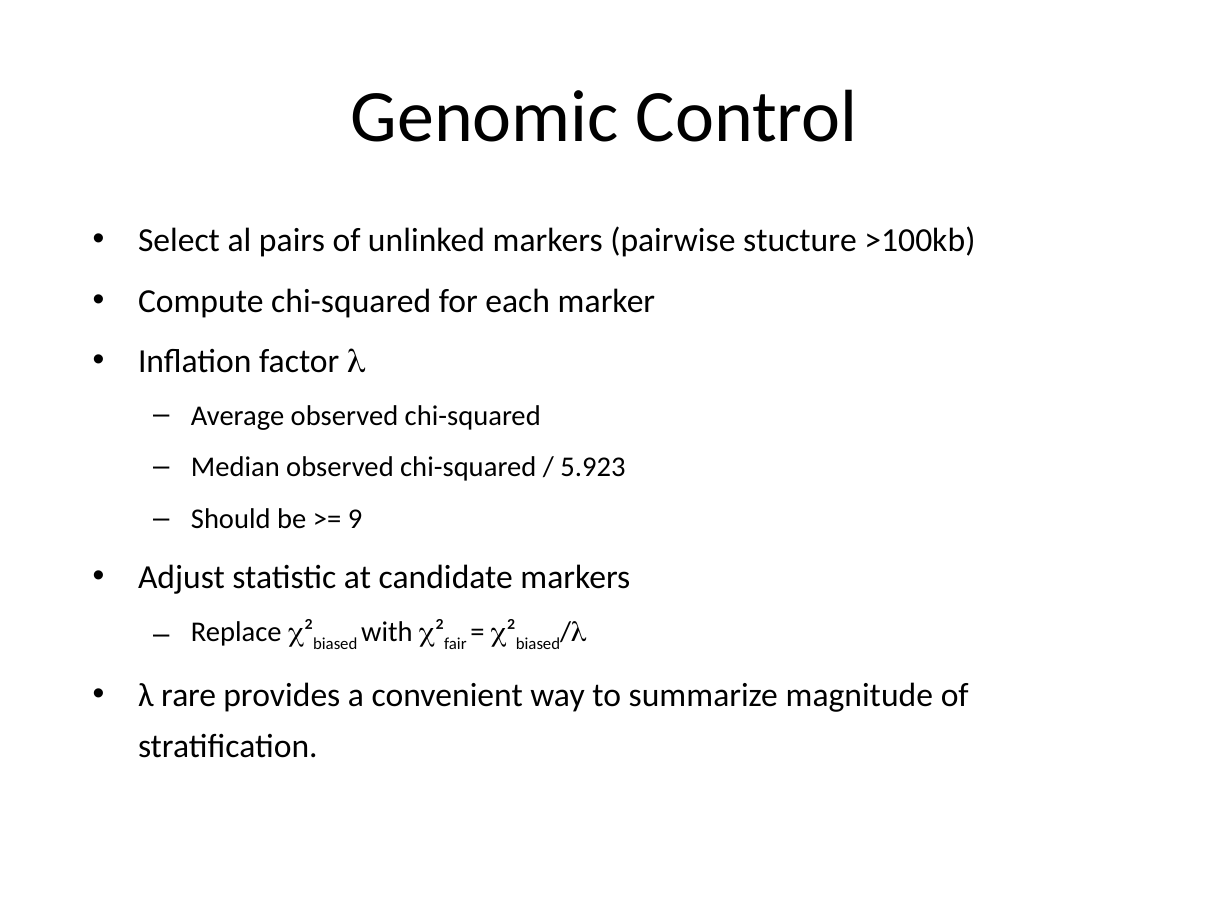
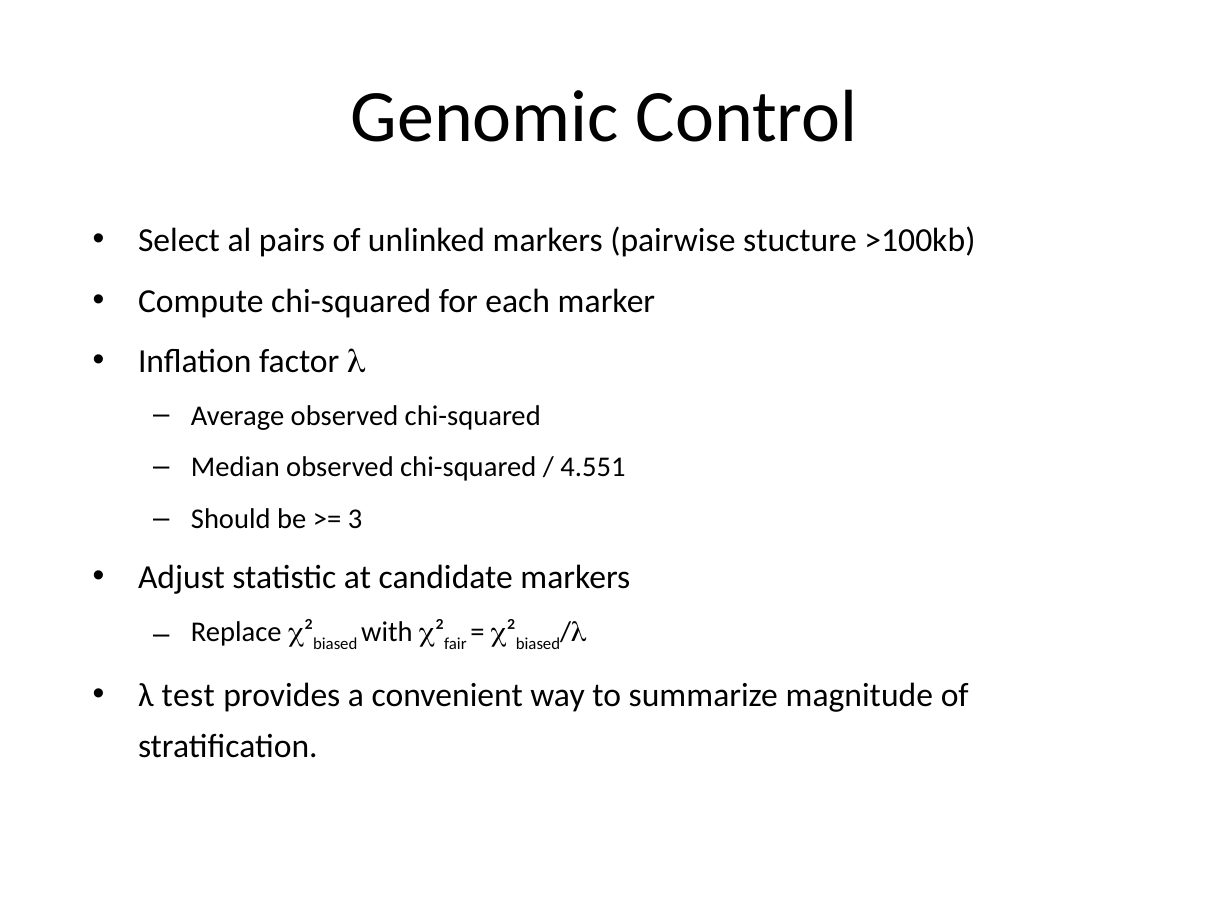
5.923: 5.923 -> 4.551
9: 9 -> 3
rare: rare -> test
